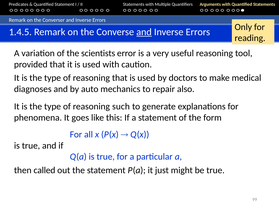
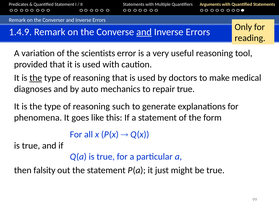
1.4.5: 1.4.5 -> 1.4.9
the at (36, 78) underline: none -> present
repair also: also -> true
called: called -> falsity
